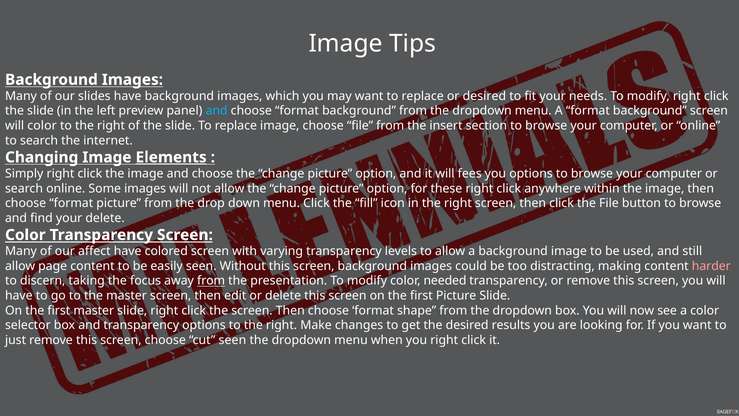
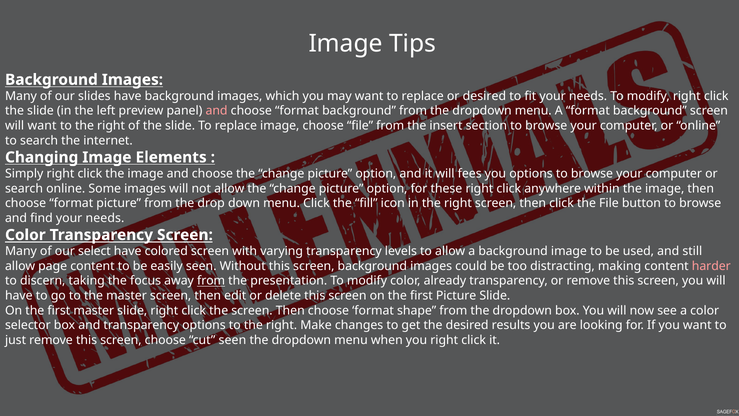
and at (217, 111) colour: light blue -> pink
will color: color -> want
Elements underline: present -> none
find your delete: delete -> needs
affect: affect -> select
needed: needed -> already
